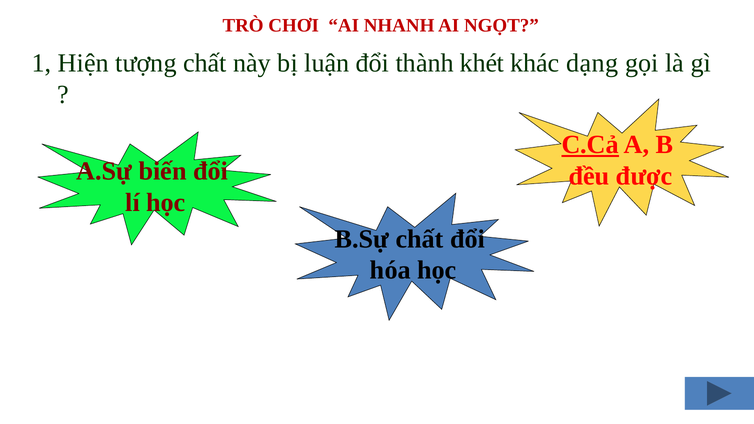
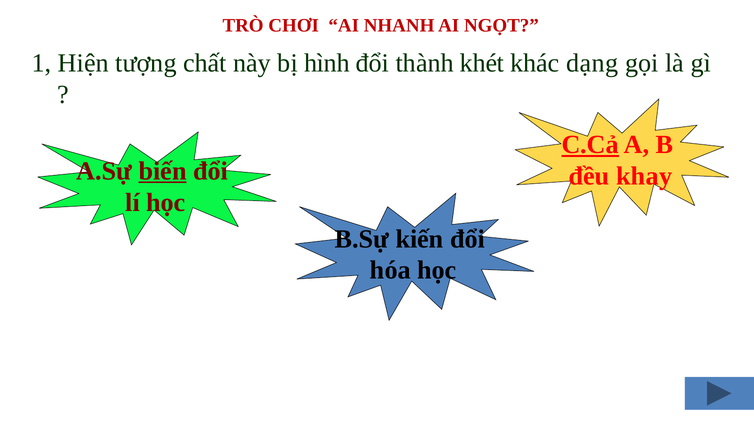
luận: luận -> hình
biến underline: none -> present
được: được -> khay
B.Sự chất: chất -> kiến
